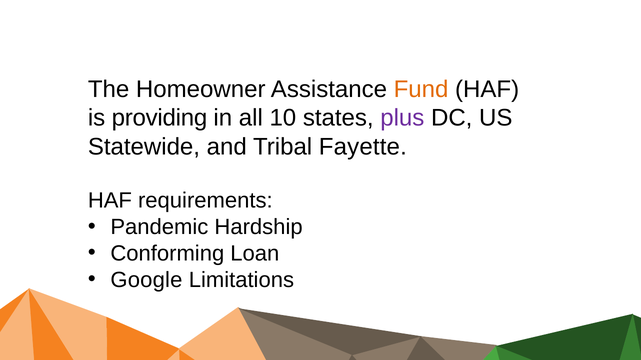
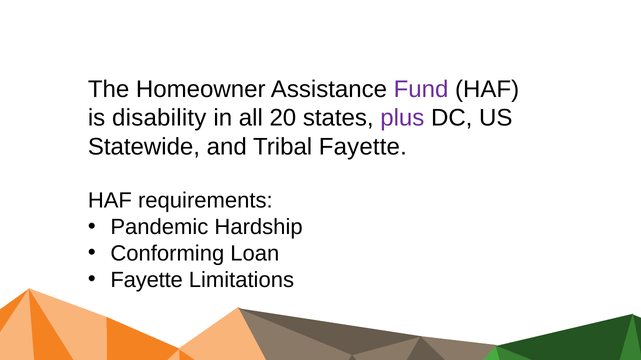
Fund colour: orange -> purple
providing: providing -> disability
10: 10 -> 20
Google at (146, 280): Google -> Fayette
